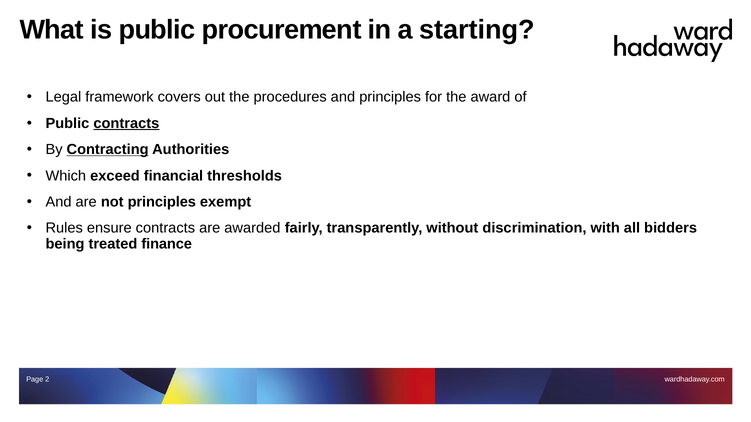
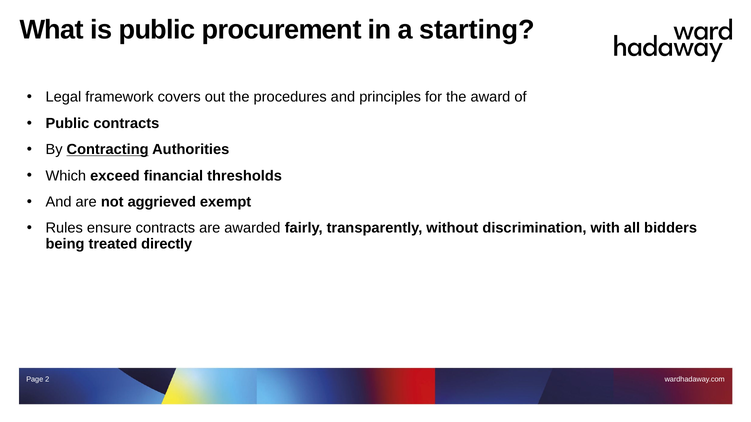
contracts at (126, 123) underline: present -> none
not principles: principles -> aggrieved
finance: finance -> directly
